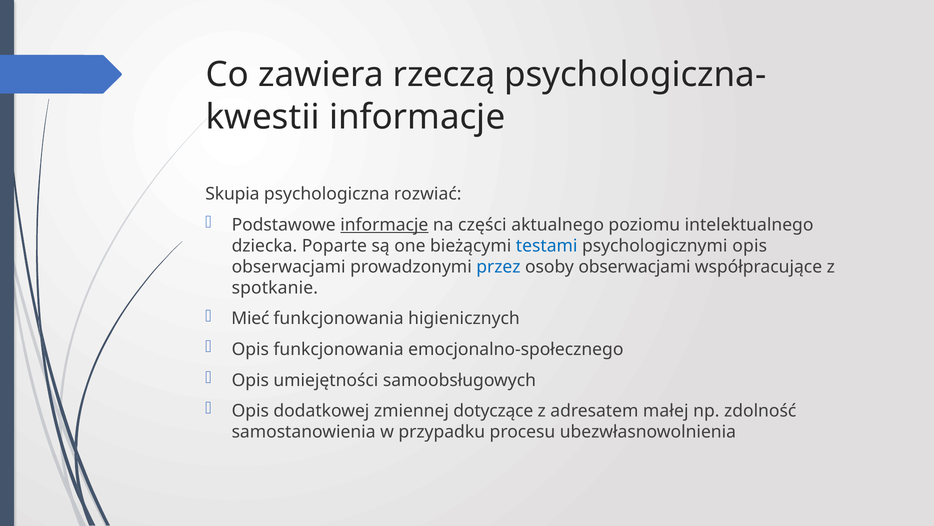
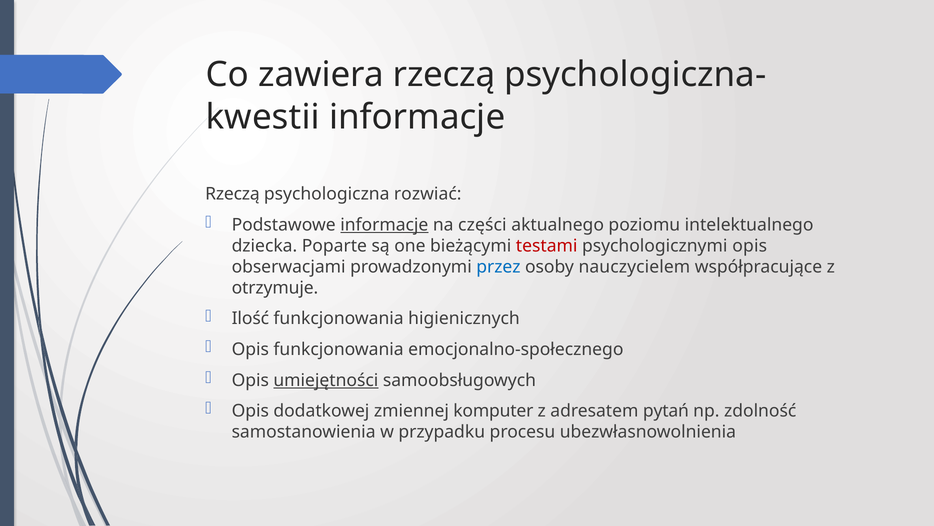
Skupia at (232, 194): Skupia -> Rzeczą
testami colour: blue -> red
osoby obserwacjami: obserwacjami -> nauczycielem
spotkanie: spotkanie -> otrzymuje
Mieć: Mieć -> Ilość
umiejętności underline: none -> present
dotyczące: dotyczące -> komputer
małej: małej -> pytań
